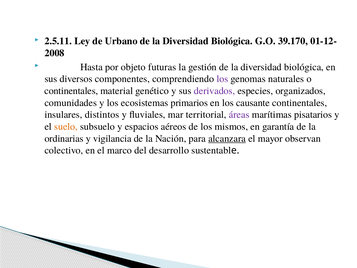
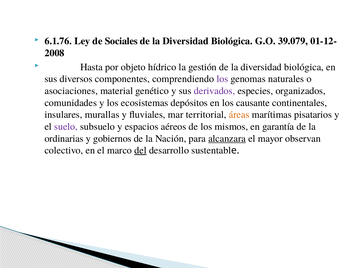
2.5.11: 2.5.11 -> 6.1.76
Urbano: Urbano -> Sociales
39.170: 39.170 -> 39.079
futuras: futuras -> hídrico
continentales at (71, 91): continentales -> asociaciones
primarios: primarios -> depósitos
distintos: distintos -> murallas
áreas colour: purple -> orange
suelo colour: orange -> purple
vigilancia: vigilancia -> gobiernos
del underline: none -> present
